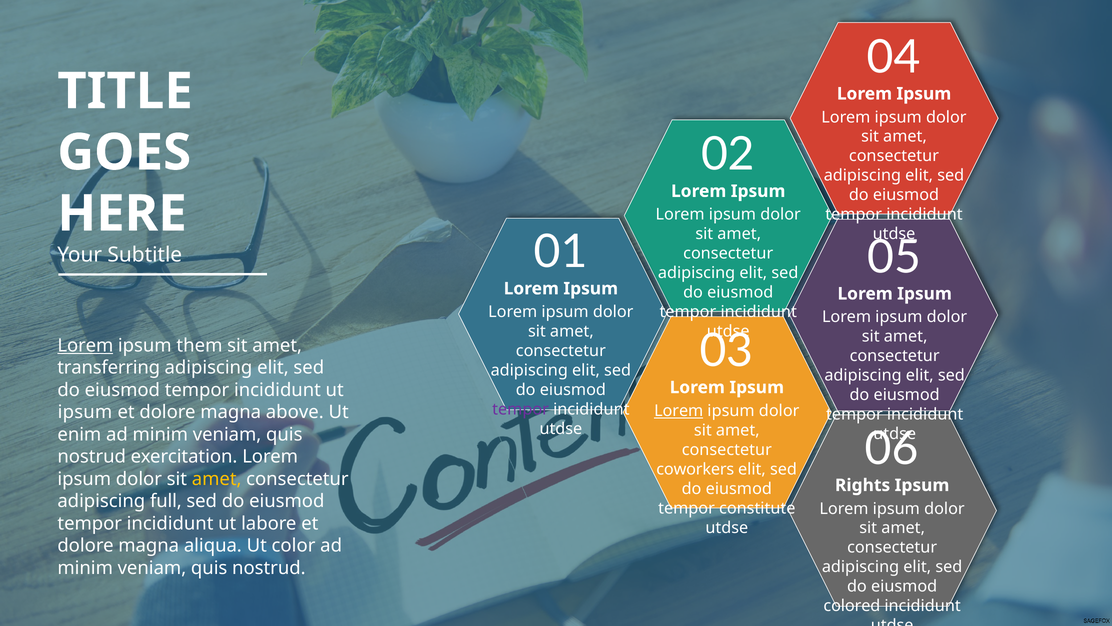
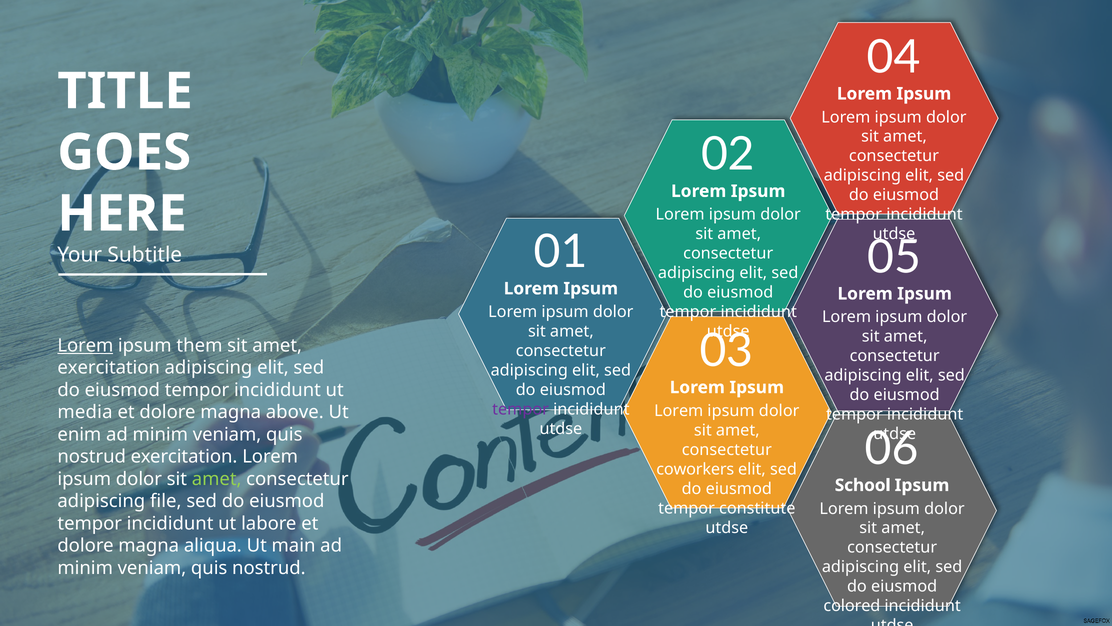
transferring at (109, 367): transferring -> exercitation
Lorem at (679, 410) underline: present -> none
ipsum at (85, 412): ipsum -> media
amet at (217, 479) colour: yellow -> light green
Rights: Rights -> School
full: full -> file
color: color -> main
